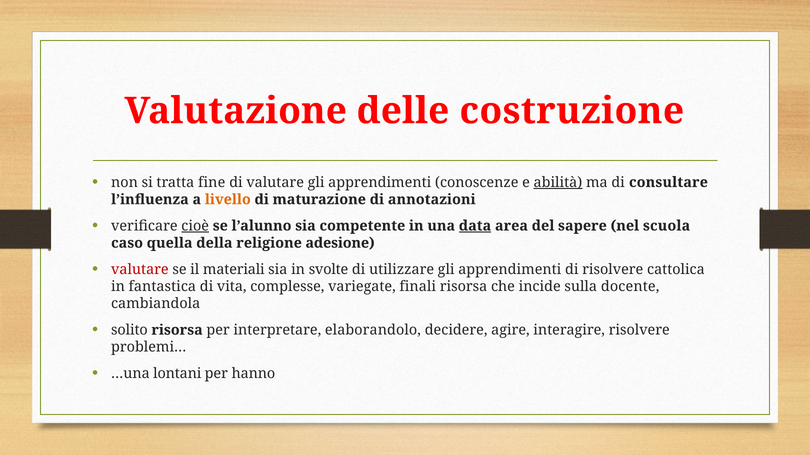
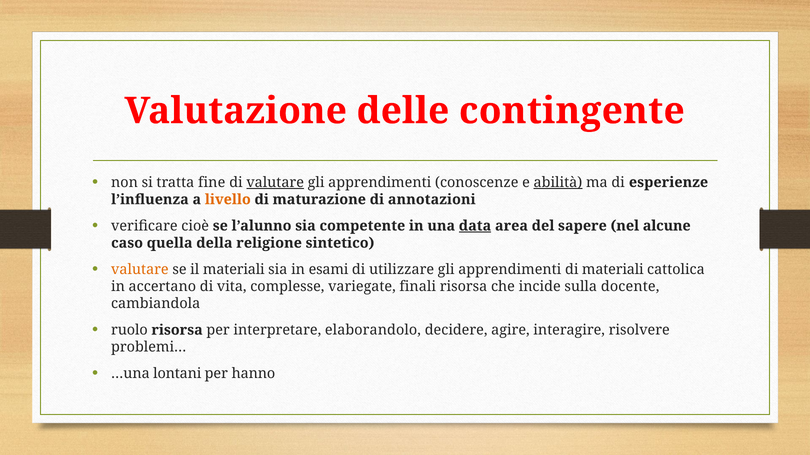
costruzione: costruzione -> contingente
valutare at (275, 183) underline: none -> present
consultare: consultare -> esperienze
cioè underline: present -> none
scuola: scuola -> alcune
adesione: adesione -> sintetico
valutare at (140, 270) colour: red -> orange
svolte: svolte -> esami
di risolvere: risolvere -> materiali
fantastica: fantastica -> accertano
solito: solito -> ruolo
